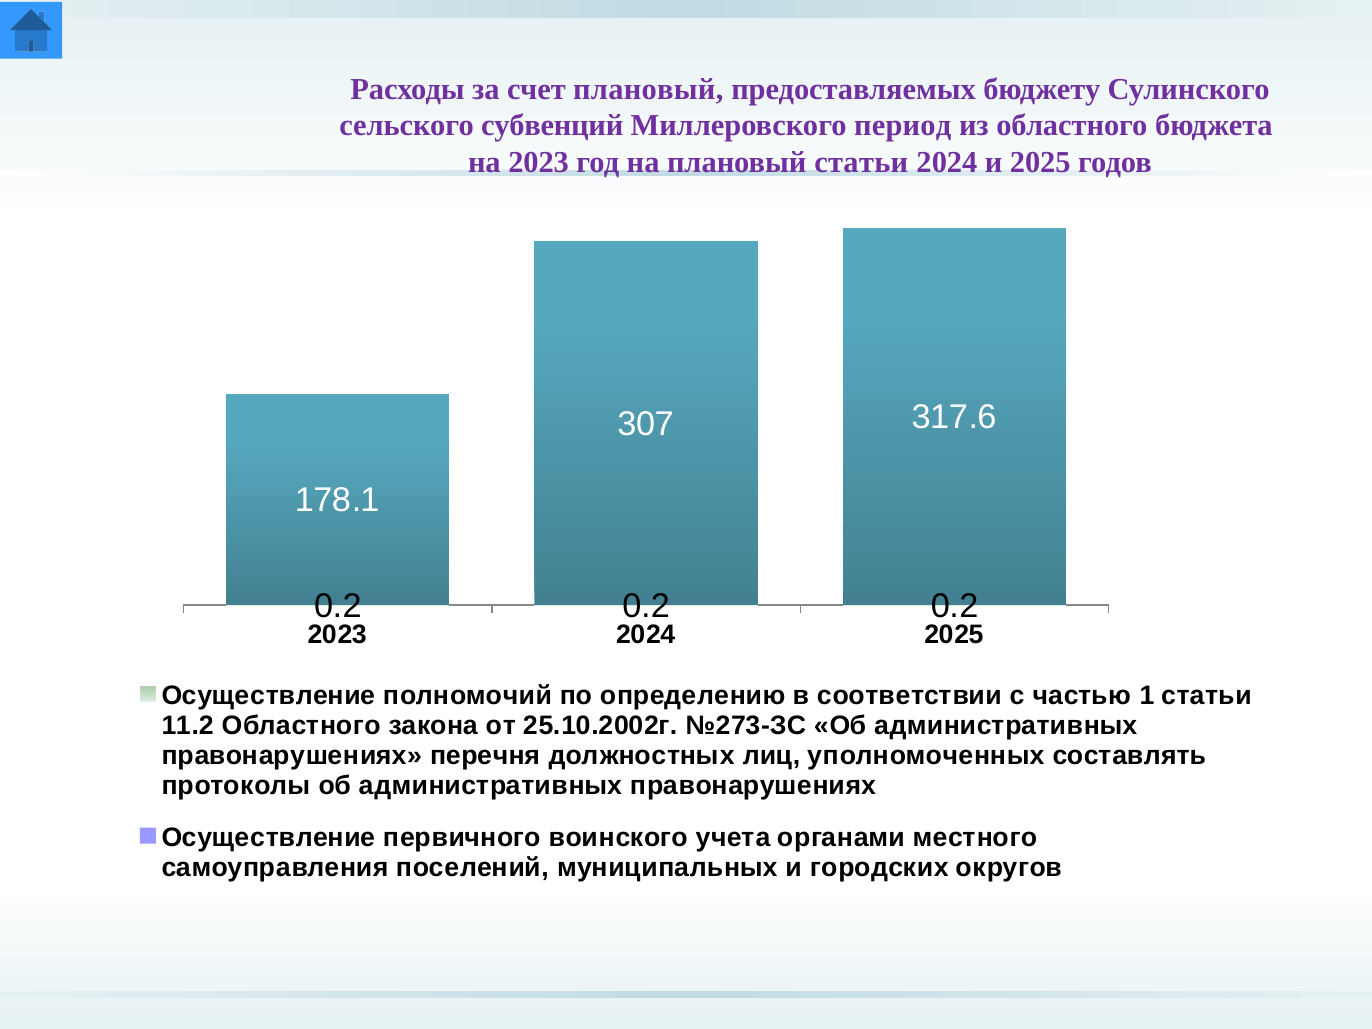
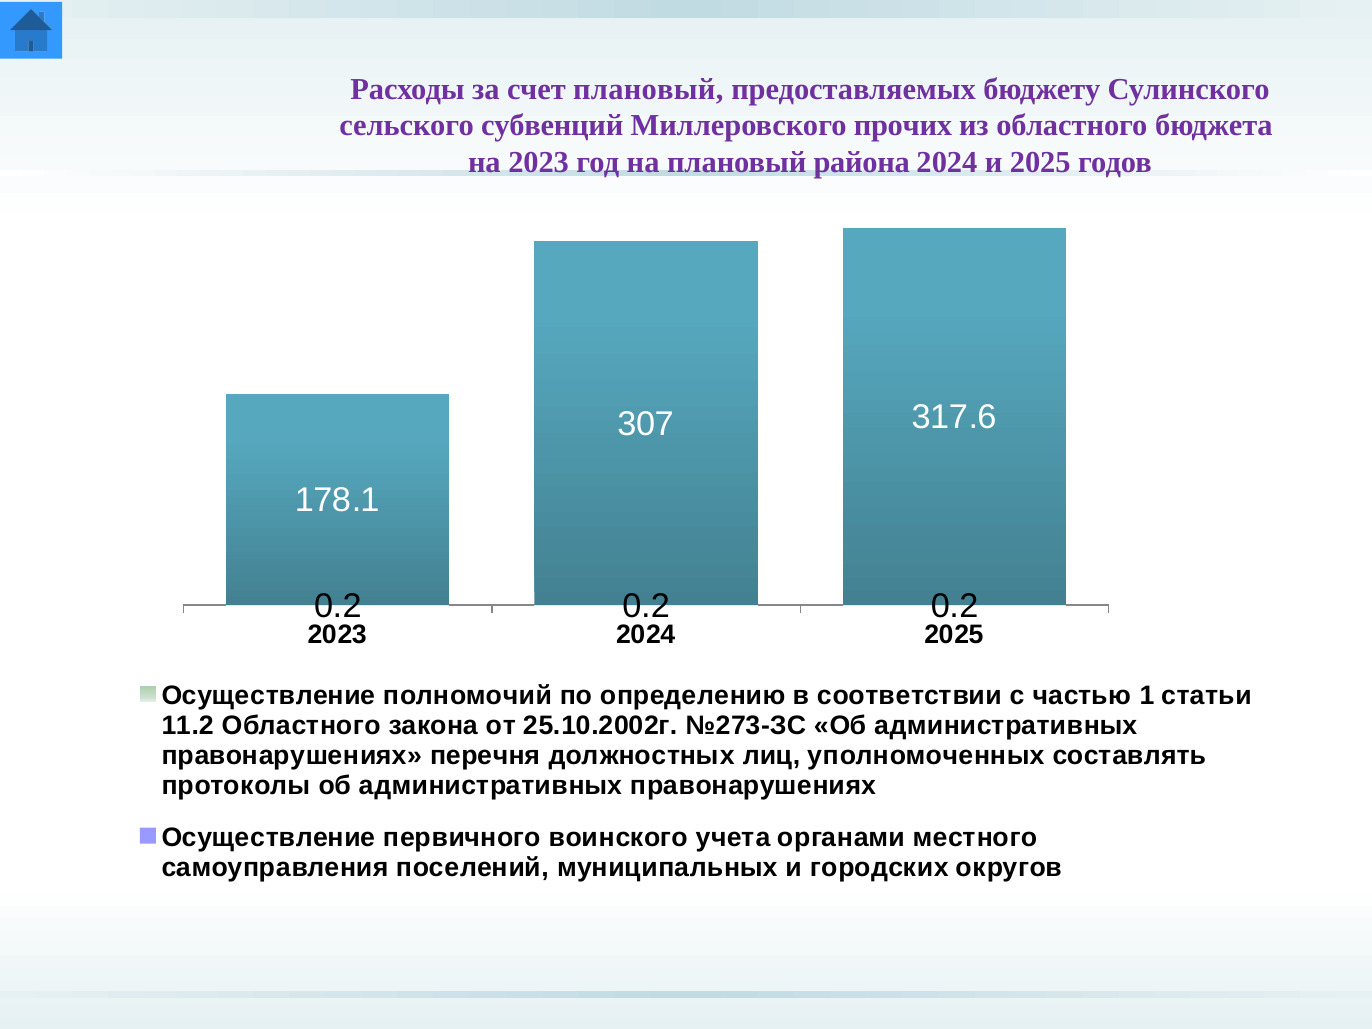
период: период -> прочих
плановый статьи: статьи -> района
